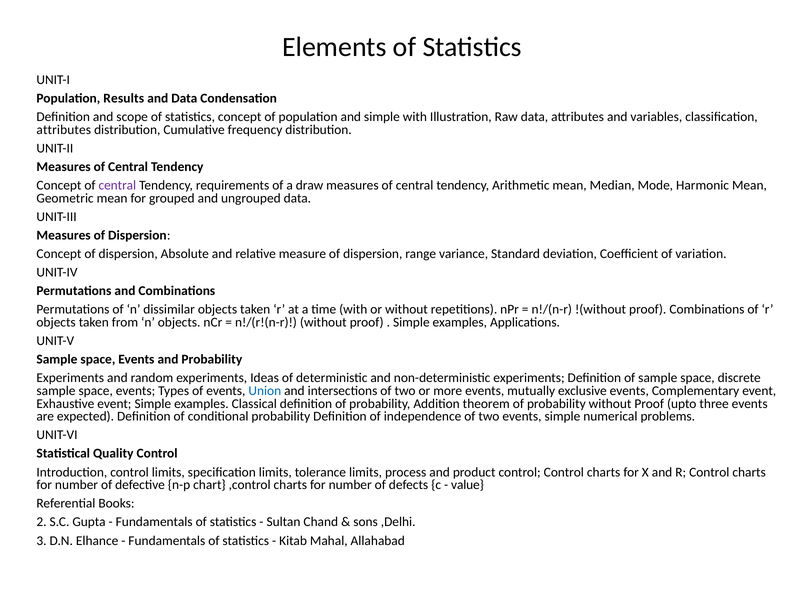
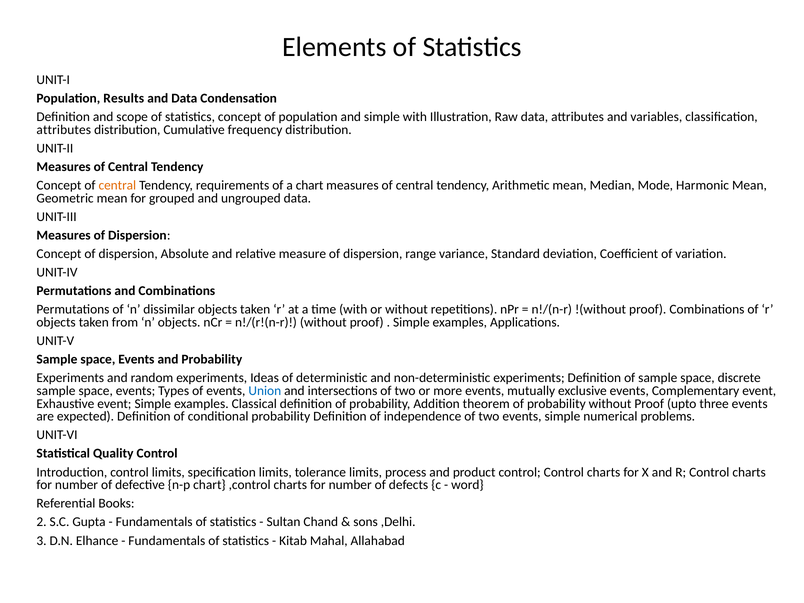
central at (117, 185) colour: purple -> orange
a draw: draw -> chart
value: value -> word
